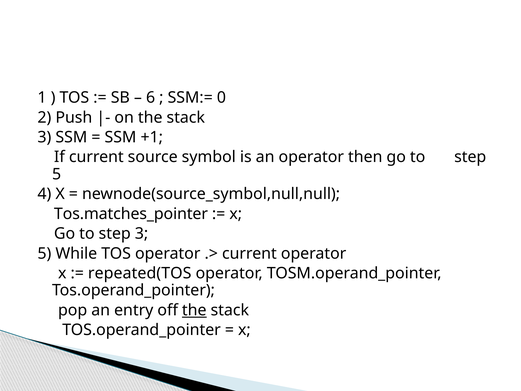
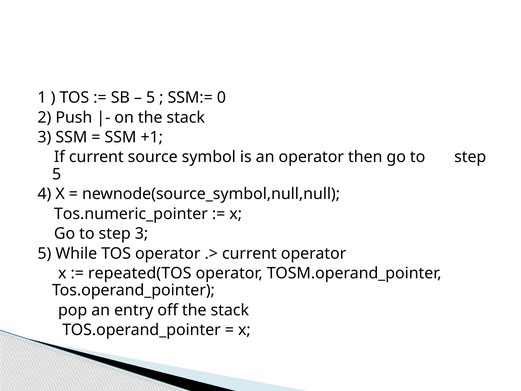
6 at (151, 98): 6 -> 5
Tos.matches_pointer: Tos.matches_pointer -> Tos.numeric_pointer
the at (194, 310) underline: present -> none
